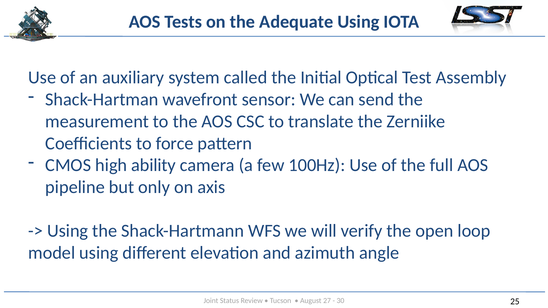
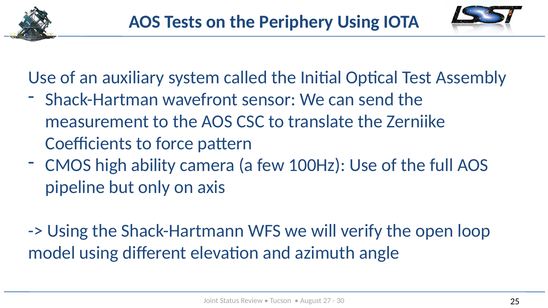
Adequate: Adequate -> Periphery
